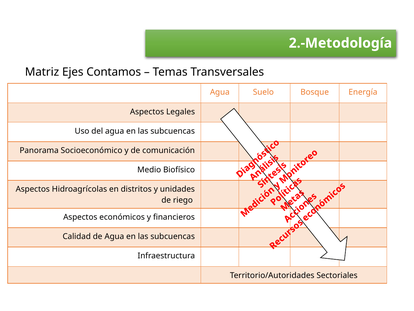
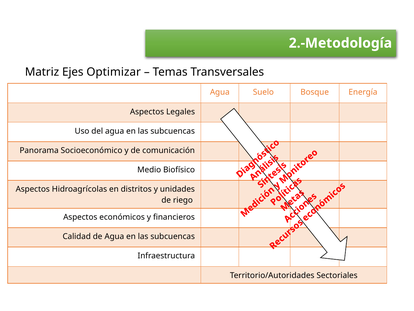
Contamos: Contamos -> Optimizar
